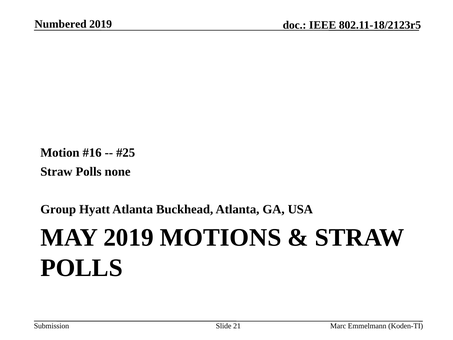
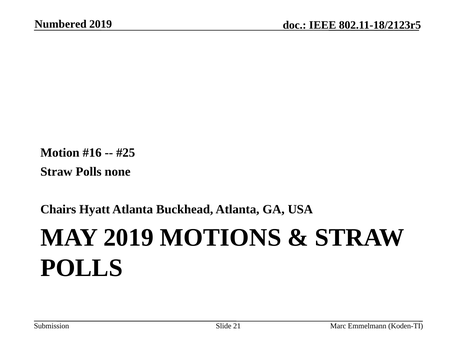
Group: Group -> Chairs
